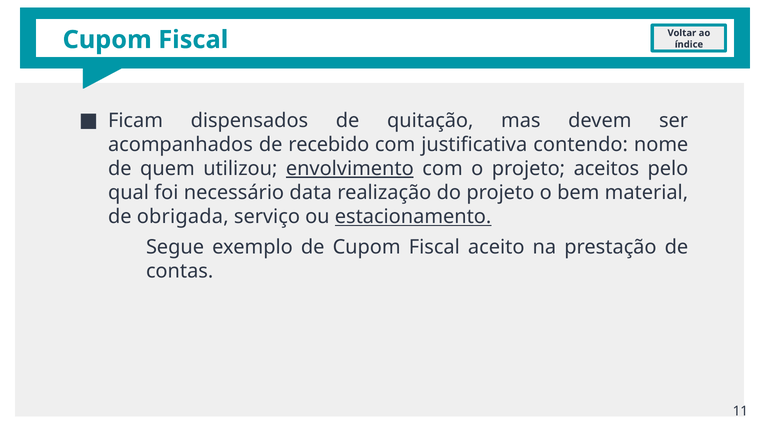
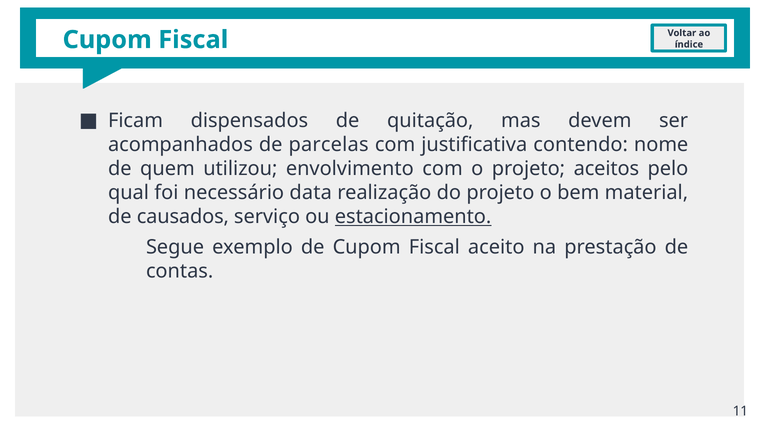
recebido: recebido -> parcelas
envolvimento underline: present -> none
obrigada: obrigada -> causados
